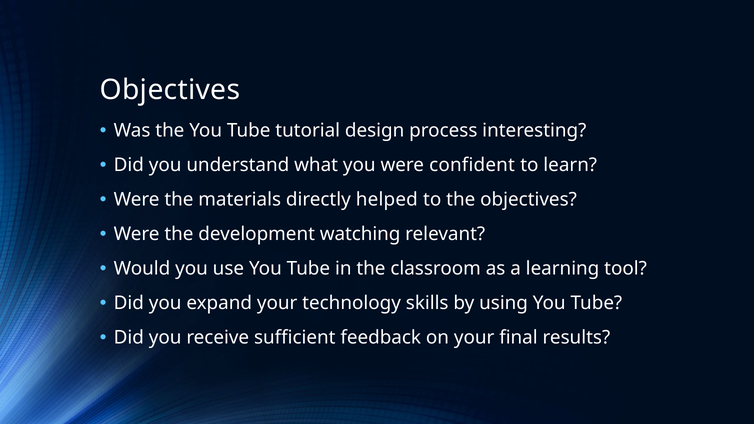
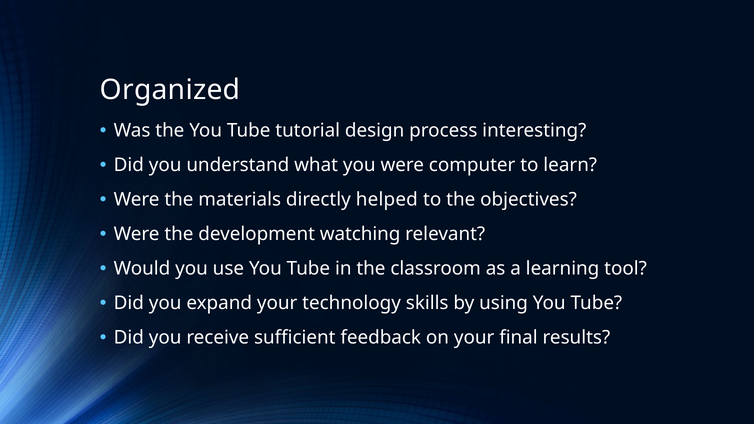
Objectives at (170, 90): Objectives -> Organized
confident: confident -> computer
